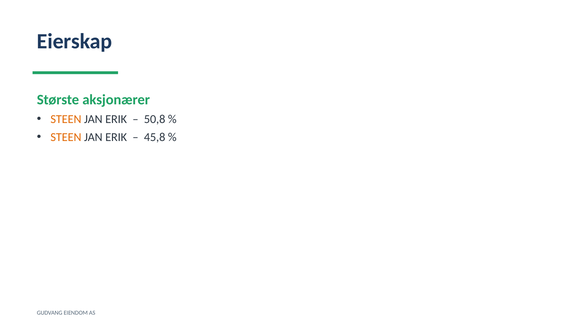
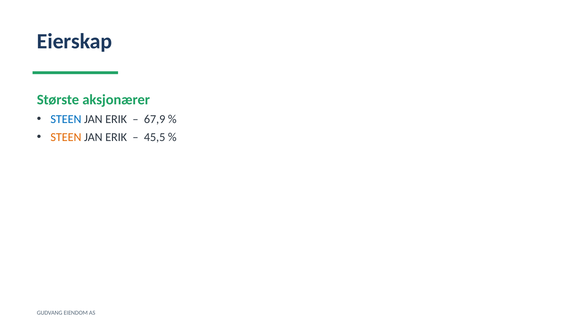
STEEN at (66, 119) colour: orange -> blue
50,8: 50,8 -> 67,9
45,8: 45,8 -> 45,5
